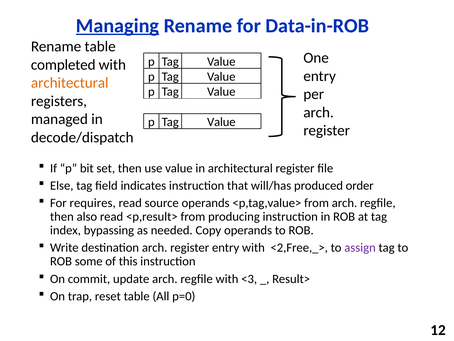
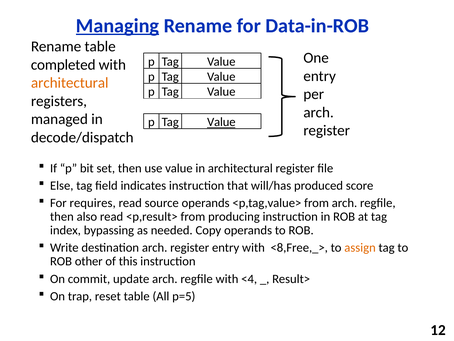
Value at (221, 122) underline: none -> present
order: order -> score
<2,Free,_>: <2,Free,_> -> <8,Free,_>
assign colour: purple -> orange
some: some -> other
<3: <3 -> <4
p=0: p=0 -> p=5
